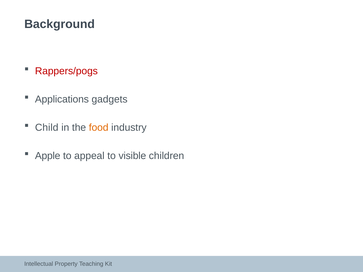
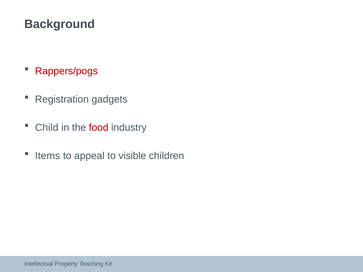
Applications: Applications -> Registration
food colour: orange -> red
Apple: Apple -> Items
